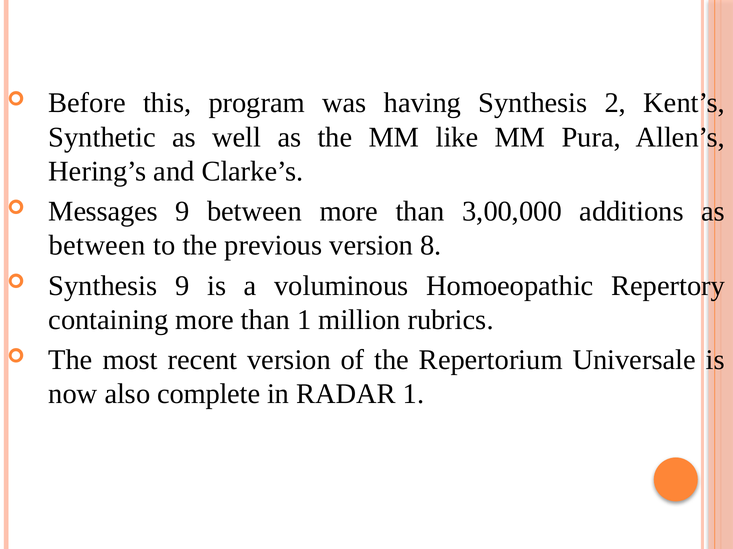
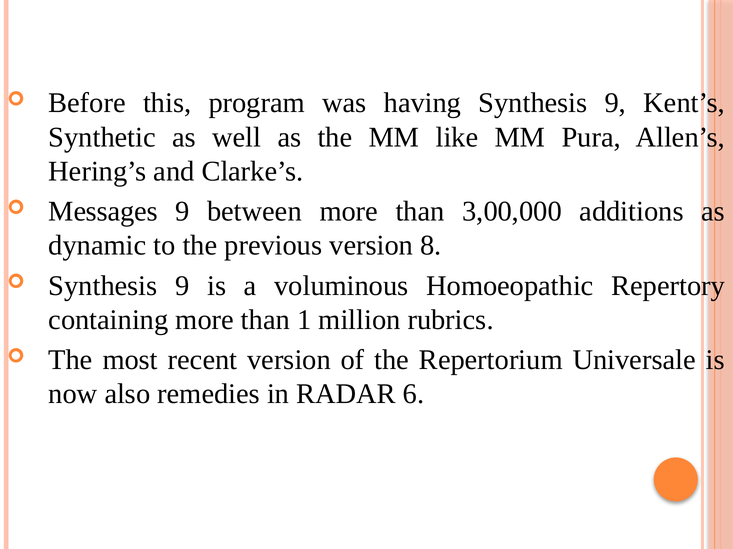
having Synthesis 2: 2 -> 9
between at (97, 246): between -> dynamic
complete: complete -> remedies
RADAR 1: 1 -> 6
